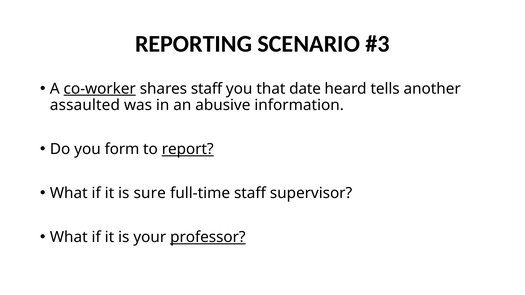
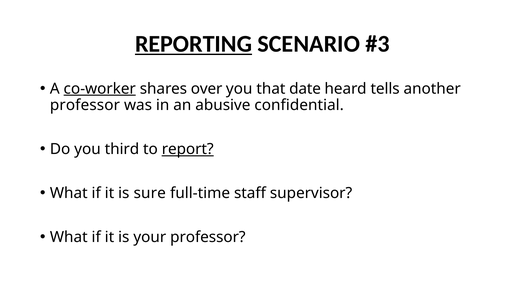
REPORTING underline: none -> present
shares staff: staff -> over
assaulted at (85, 105): assaulted -> professor
information: information -> confidential
form: form -> third
professor at (208, 237) underline: present -> none
